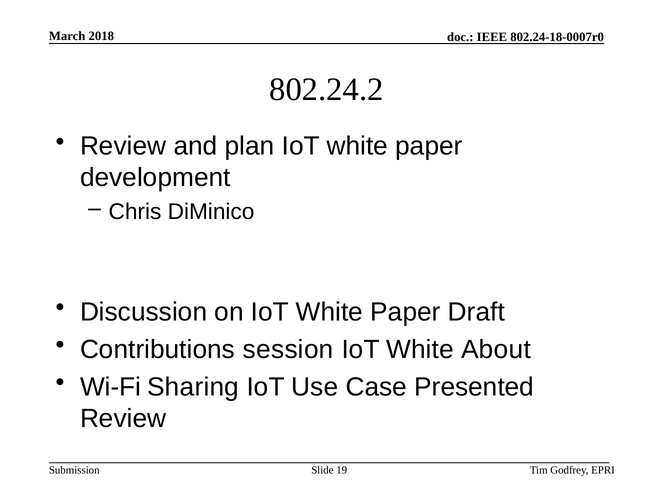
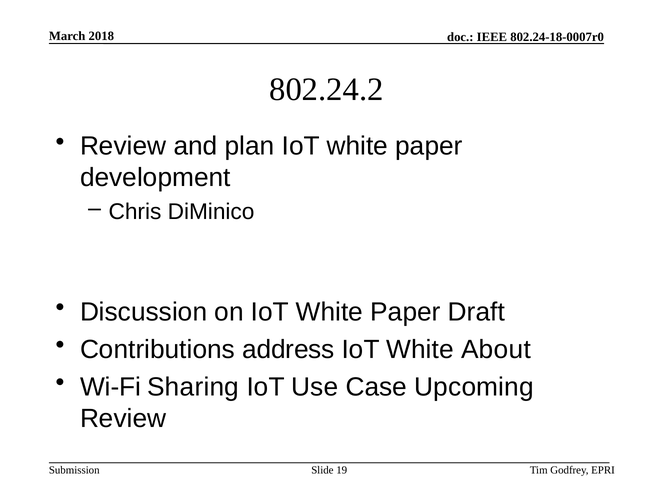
session: session -> address
Presented: Presented -> Upcoming
